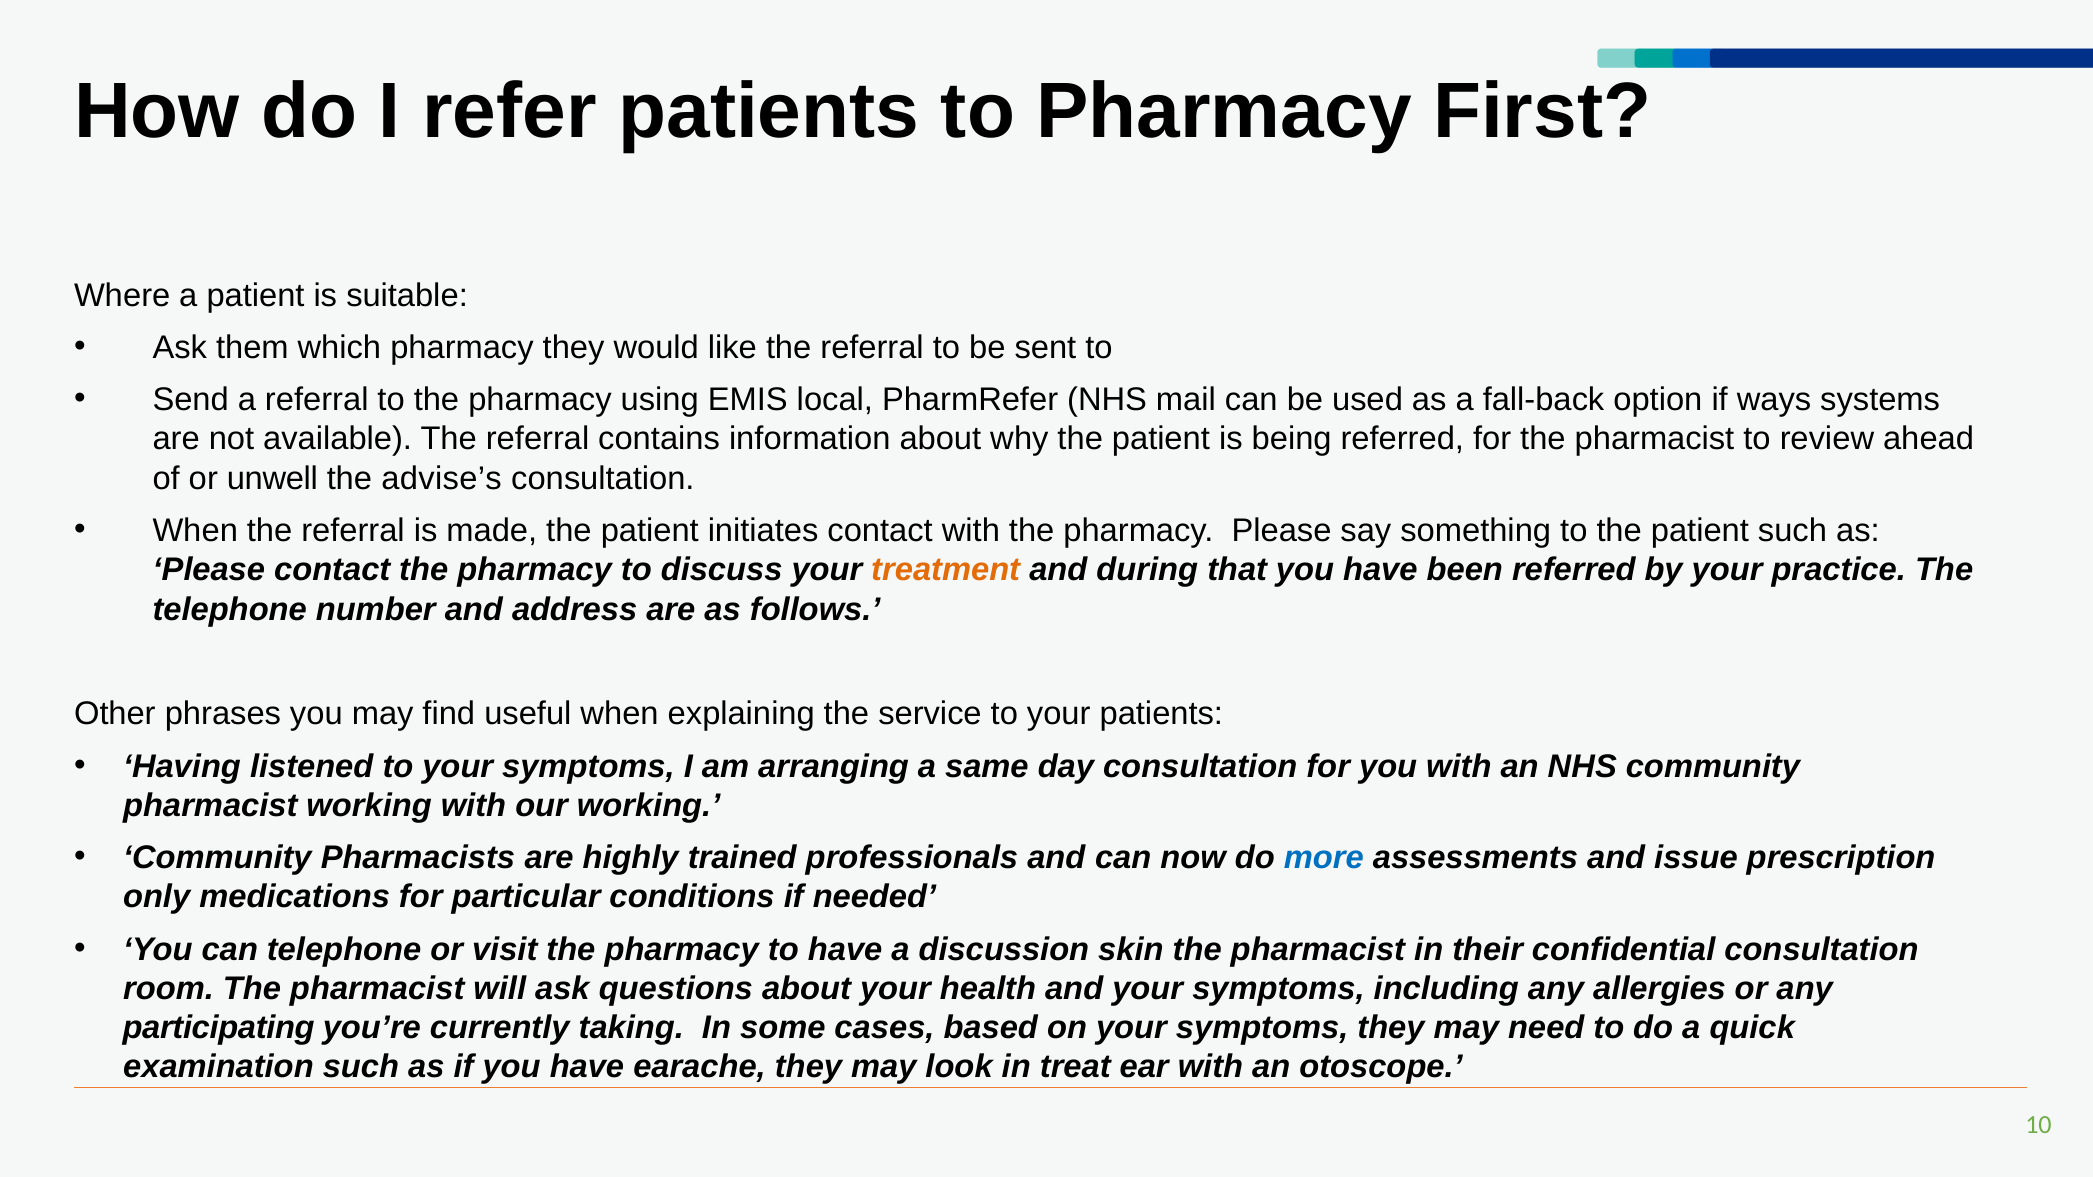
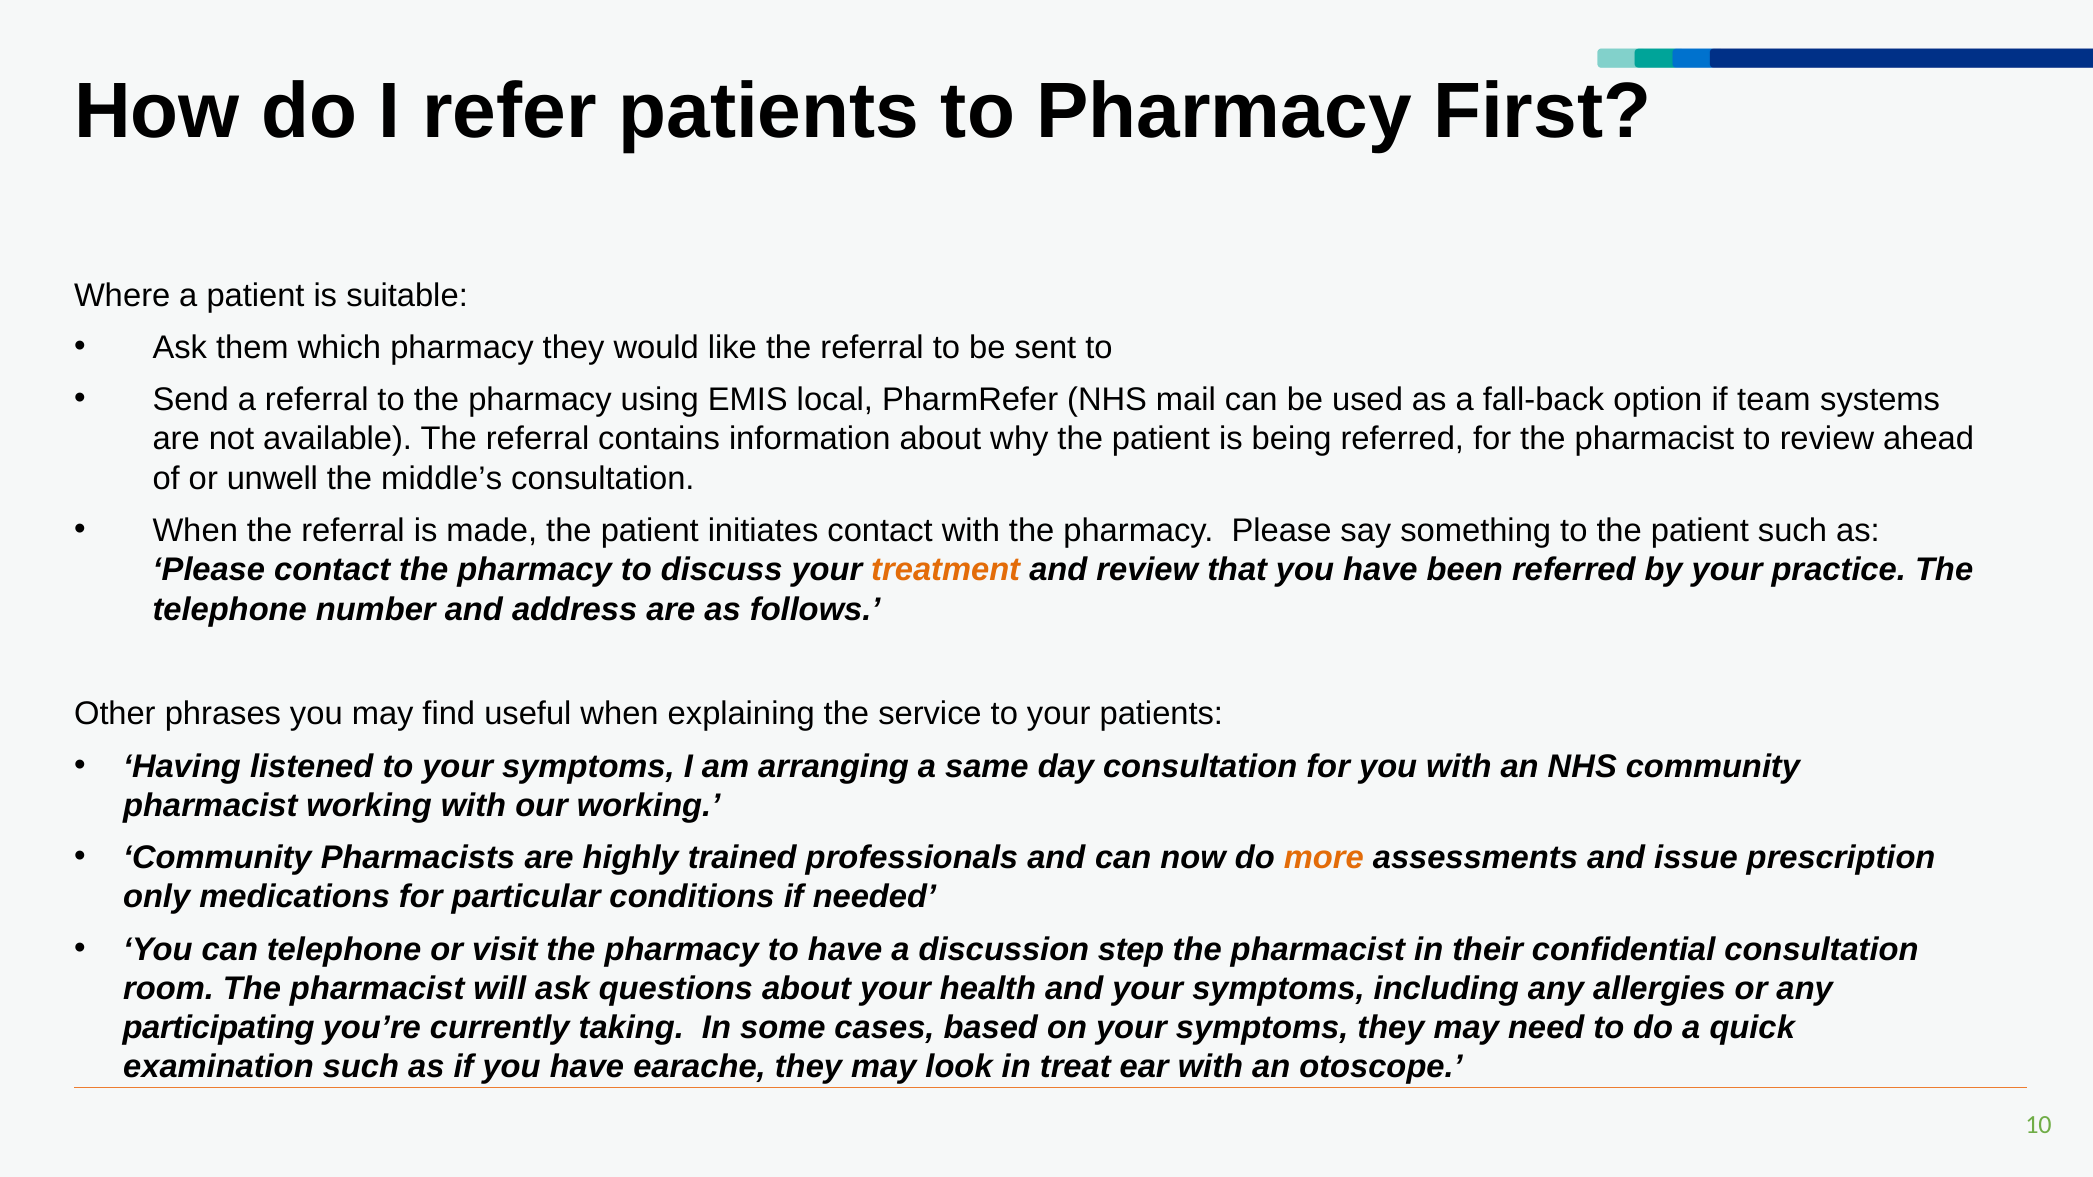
ways: ways -> team
advise’s: advise’s -> middle’s
and during: during -> review
more colour: blue -> orange
skin: skin -> step
